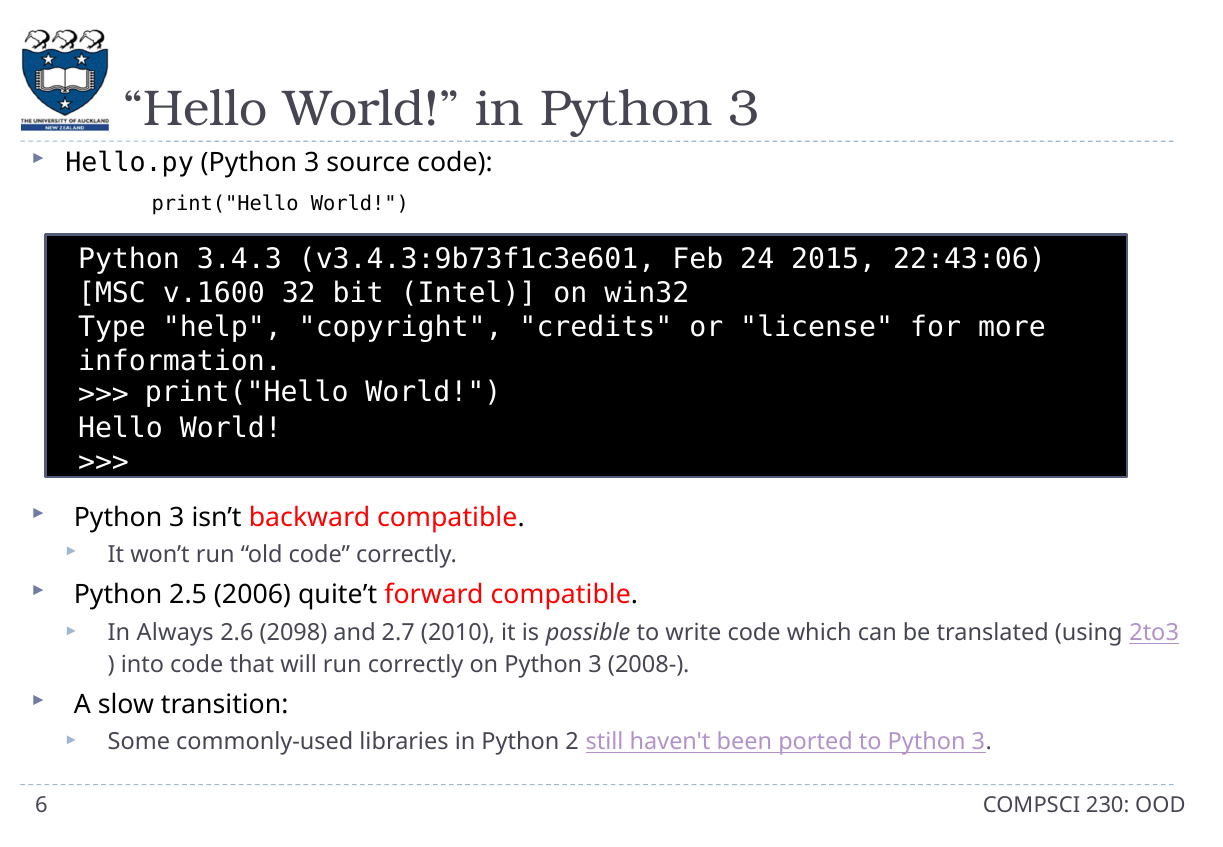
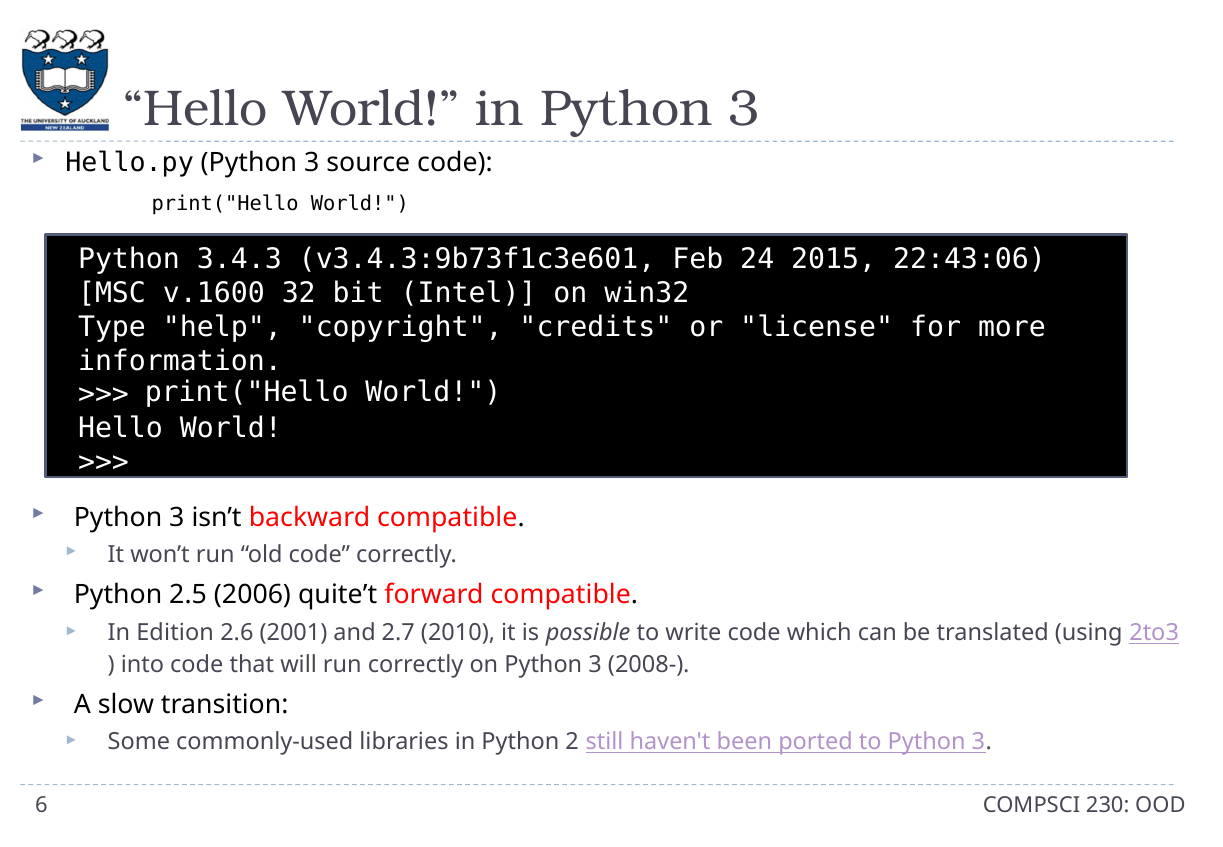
Always: Always -> Edition
2098: 2098 -> 2001
